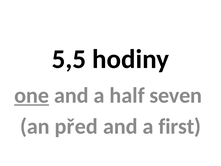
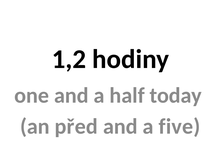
5,5: 5,5 -> 1,2
one underline: present -> none
seven: seven -> today
first: first -> five
